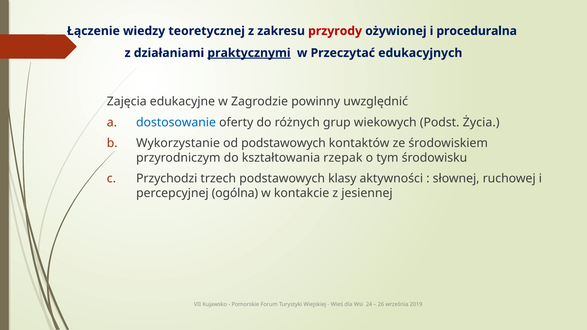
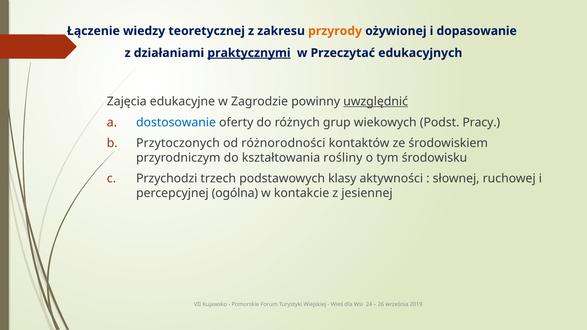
przyrody colour: red -> orange
proceduralna: proceduralna -> dopasowanie
uwzględnić underline: none -> present
Życia: Życia -> Pracy
Wykorzystanie: Wykorzystanie -> Przytoczonych
od podstawowych: podstawowych -> różnorodności
rzepak: rzepak -> rośliny
